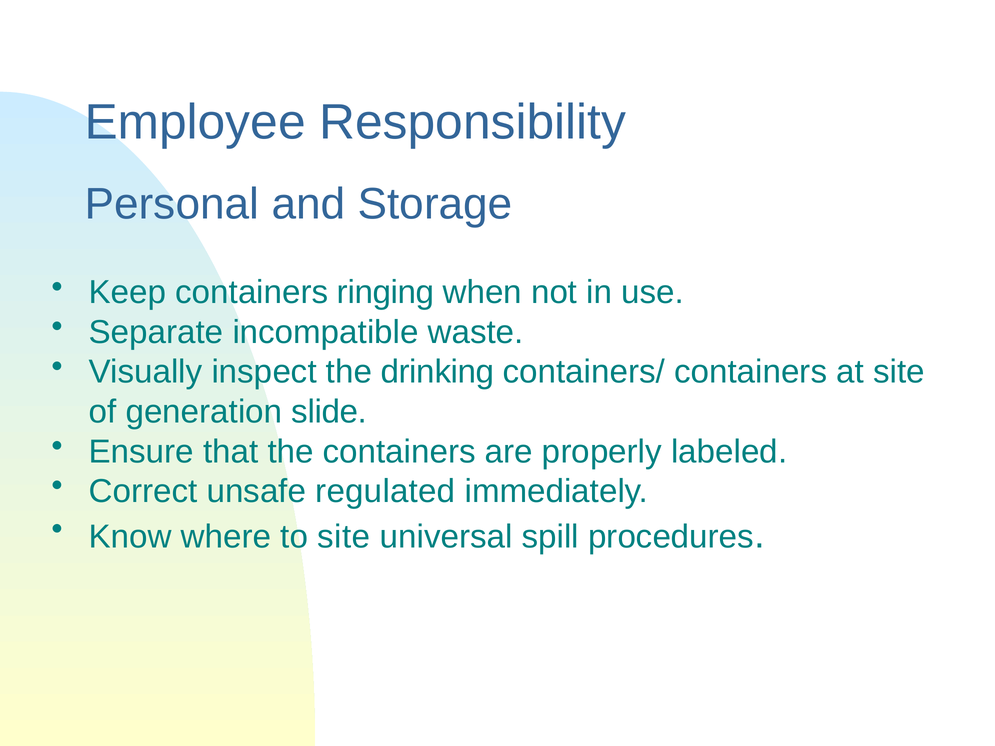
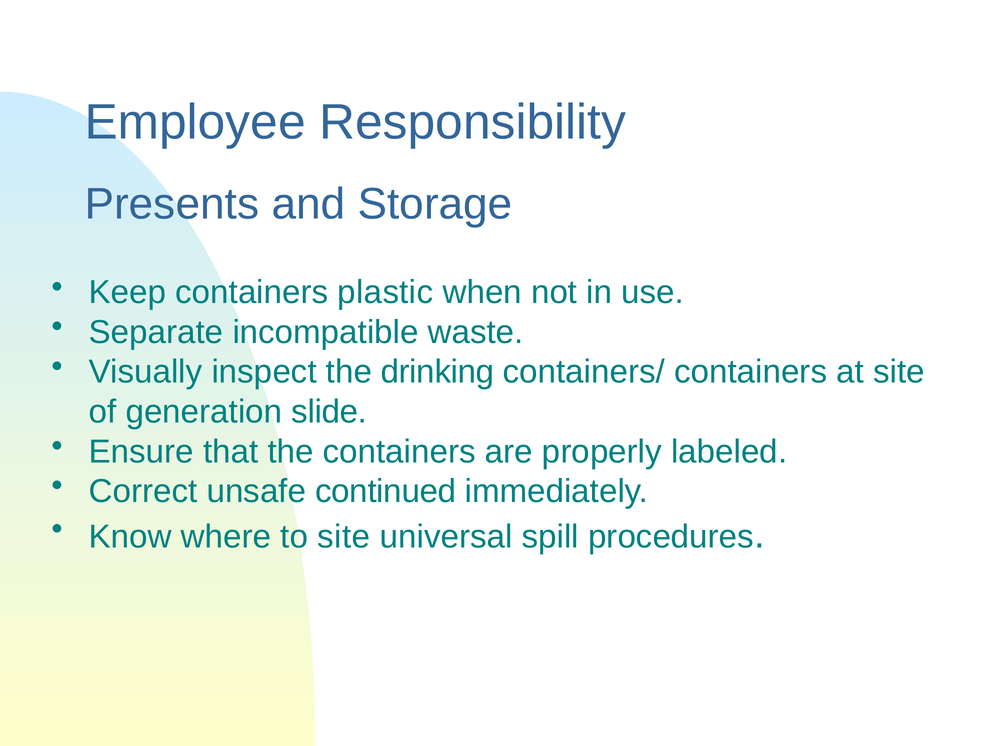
Personal: Personal -> Presents
ringing: ringing -> plastic
regulated: regulated -> continued
